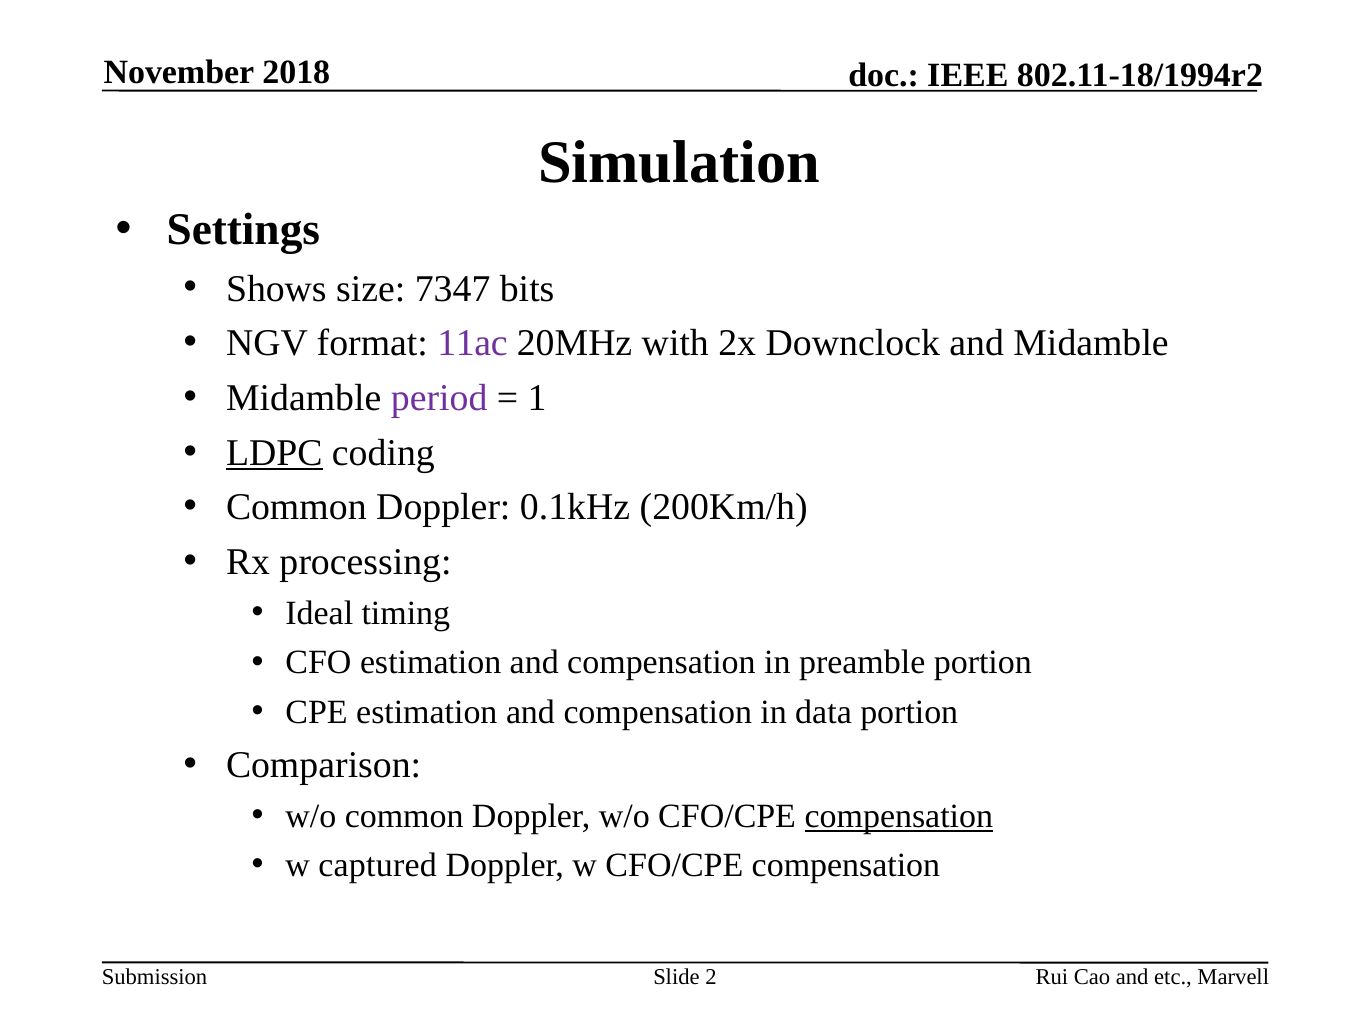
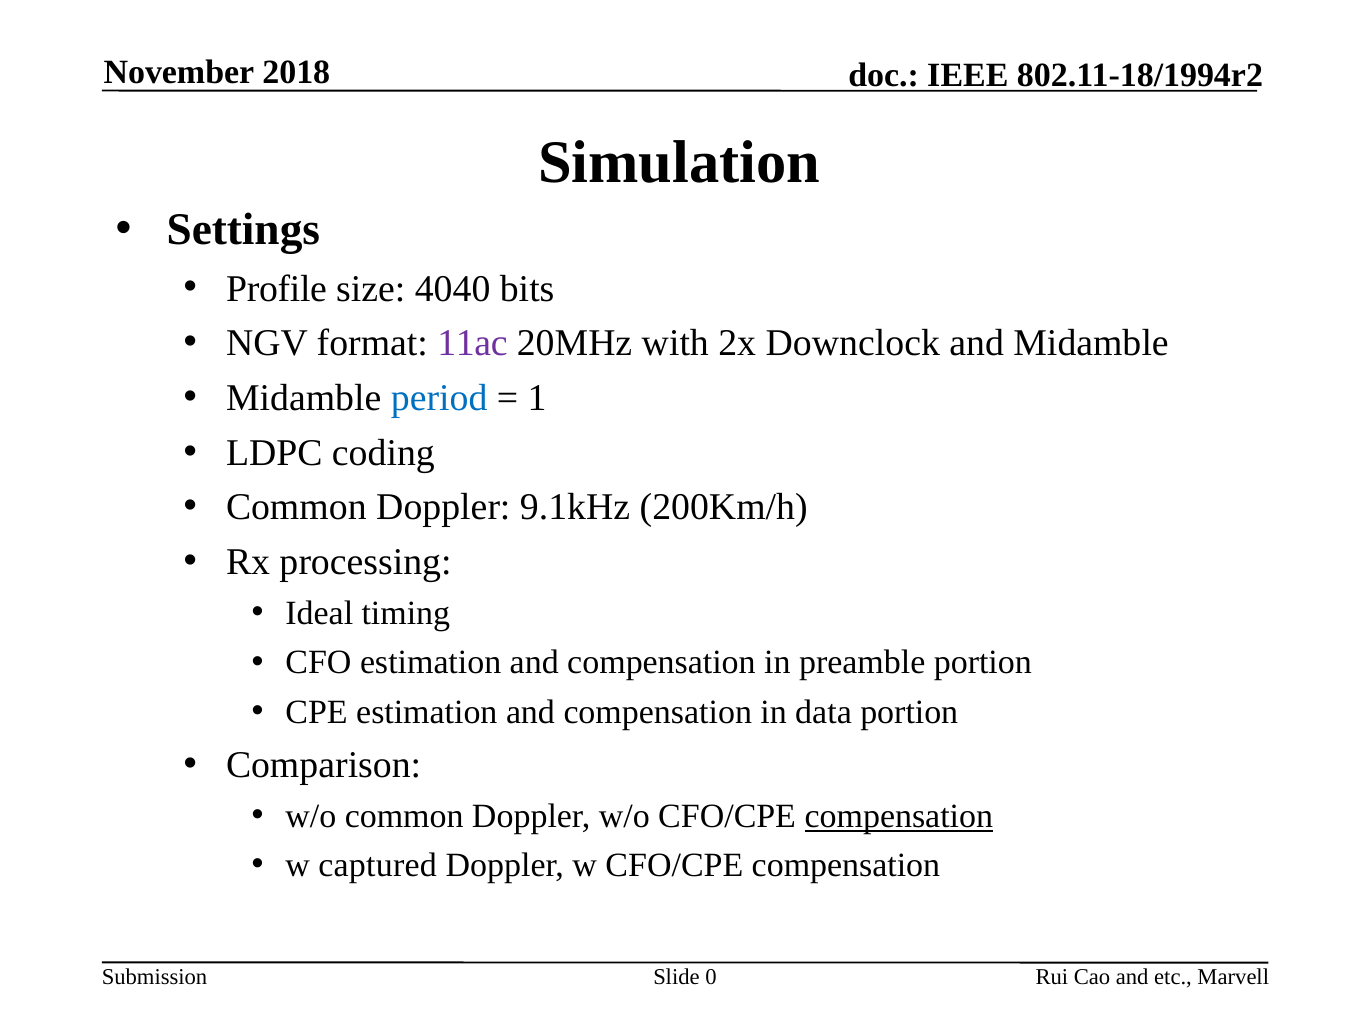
Shows: Shows -> Profile
7347: 7347 -> 4040
period colour: purple -> blue
LDPC underline: present -> none
0.1kHz: 0.1kHz -> 9.1kHz
2: 2 -> 0
